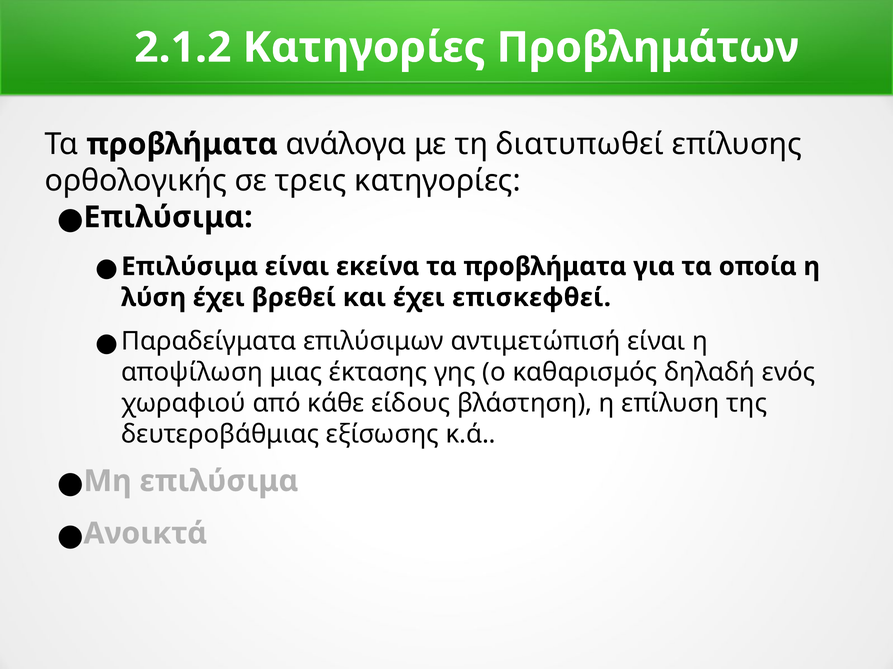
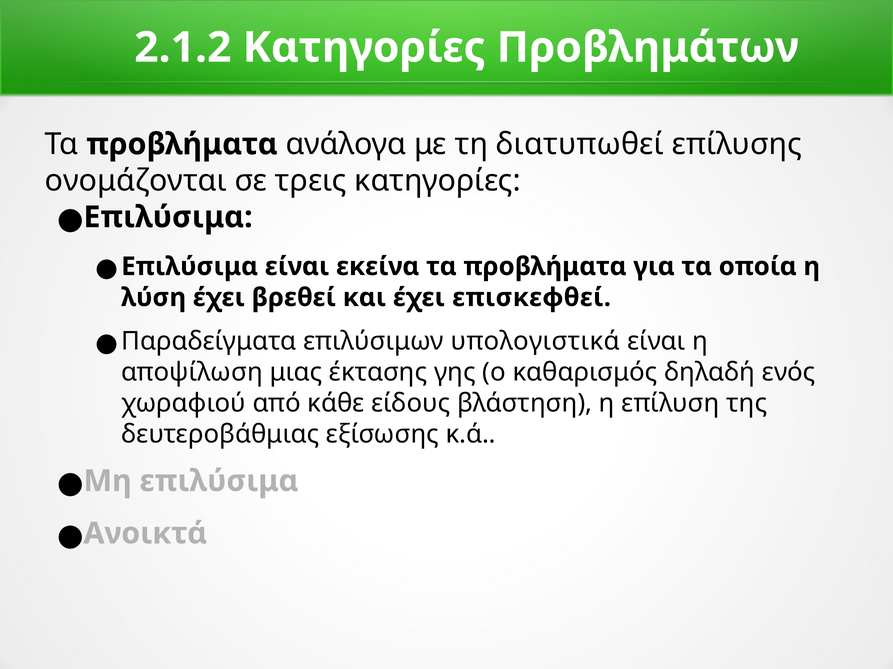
ορθολογικής: ορθολογικής -> ονομάζονται
αντιμετώπισή: αντιμετώπισή -> υπολογιστικά
